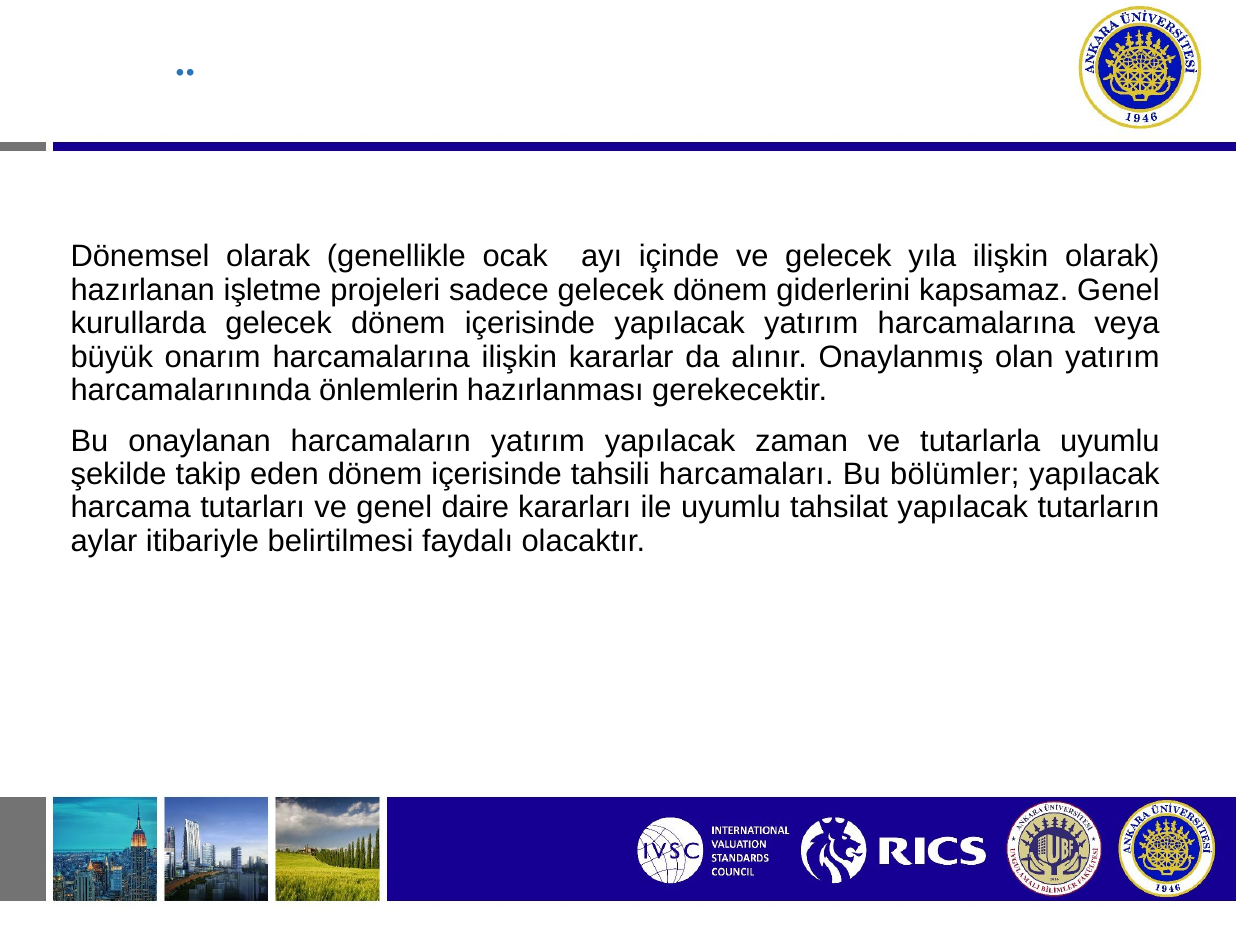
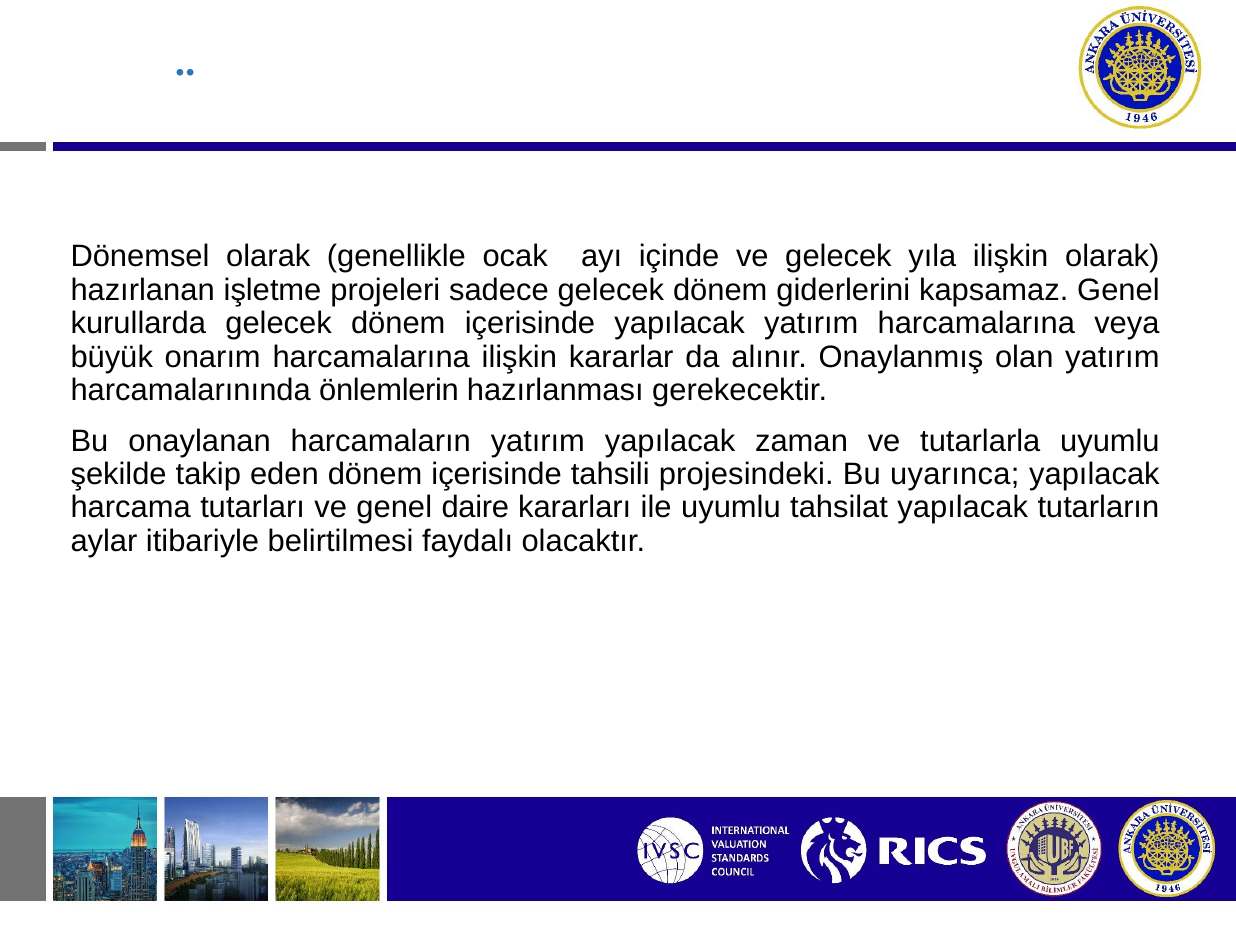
harcamaları: harcamaları -> projesindeki
bölümler: bölümler -> uyarınca
